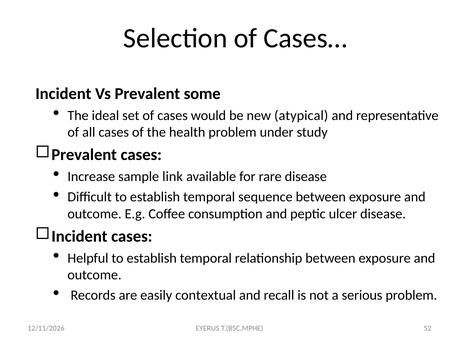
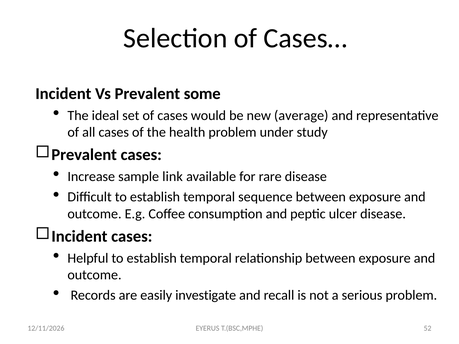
atypical: atypical -> average
contextual: contextual -> investigate
